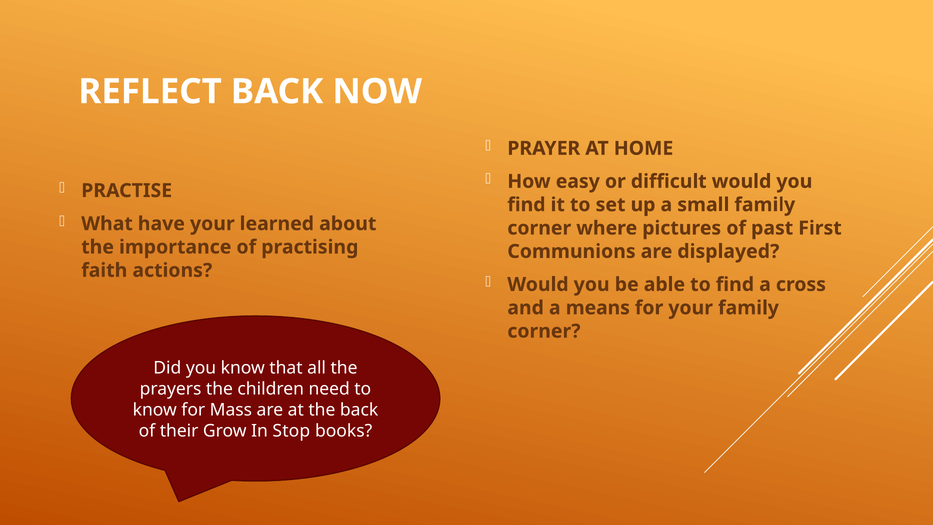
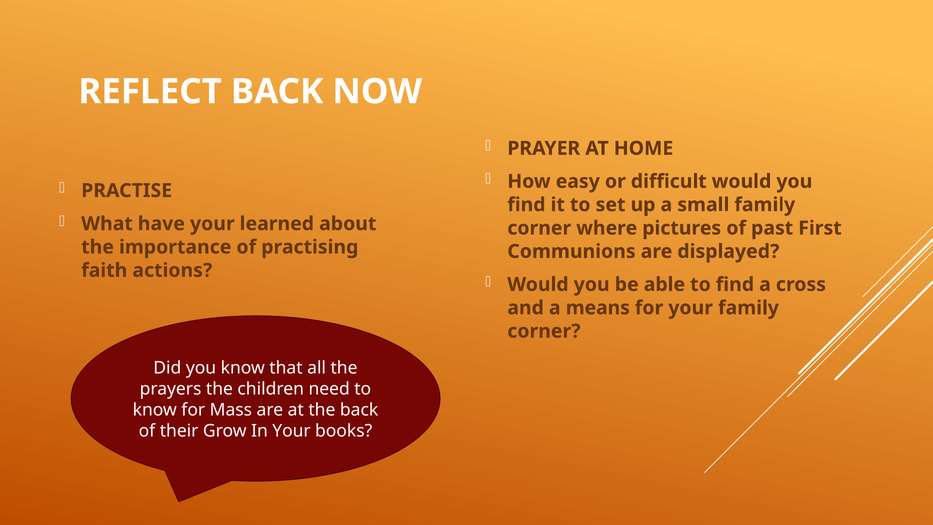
In Stop: Stop -> Your
